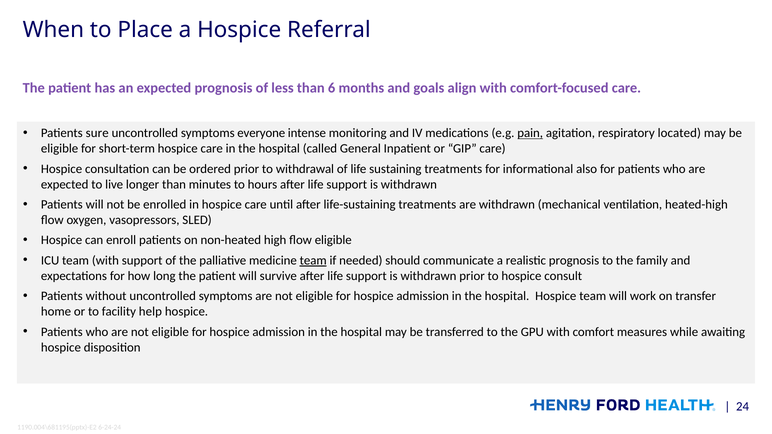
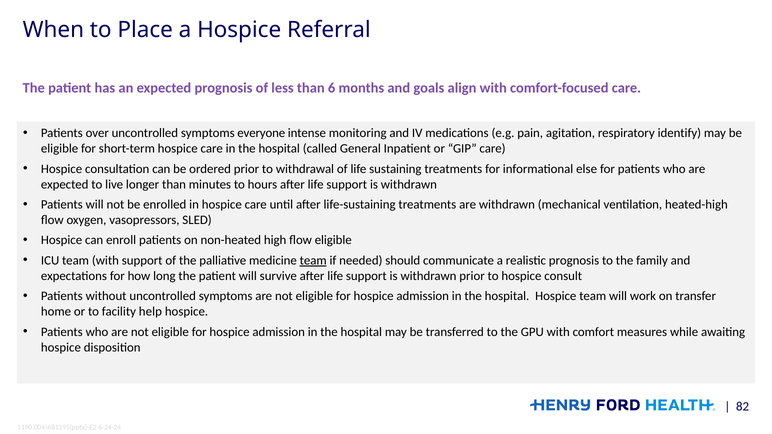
sure: sure -> over
pain underline: present -> none
located: located -> identify
also: also -> else
24: 24 -> 82
